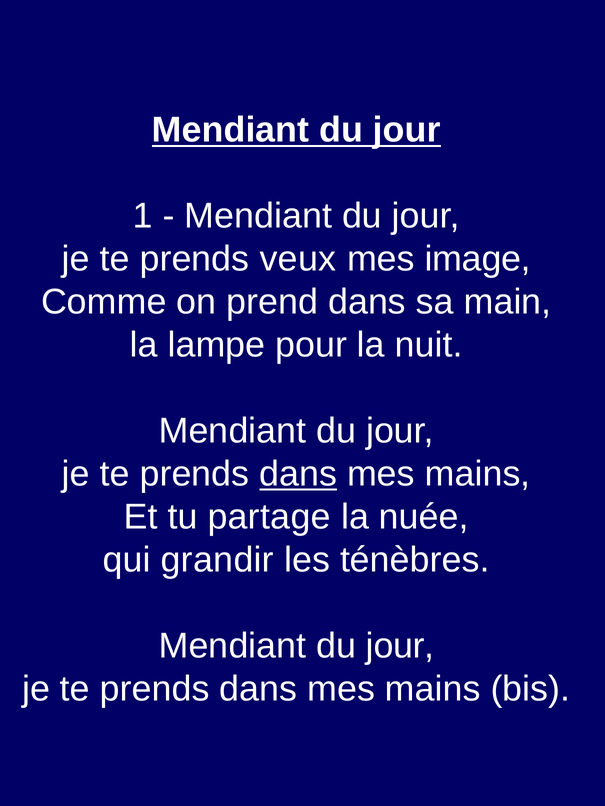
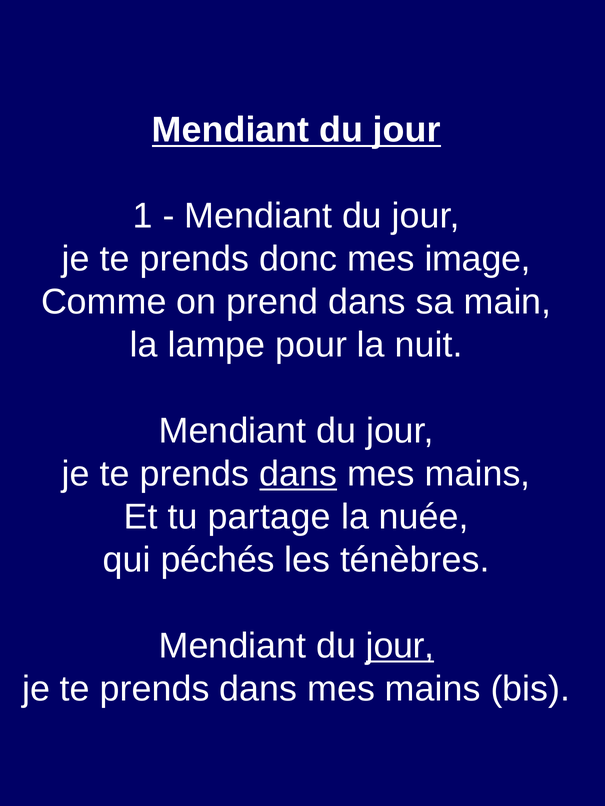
veux: veux -> donc
grandir: grandir -> péchés
jour at (400, 647) underline: none -> present
